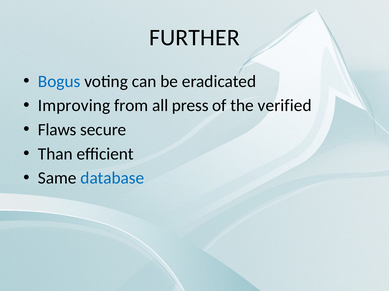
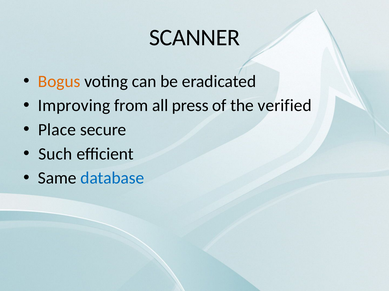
FURTHER: FURTHER -> SCANNER
Bogus colour: blue -> orange
Flaws: Flaws -> Place
Than: Than -> Such
